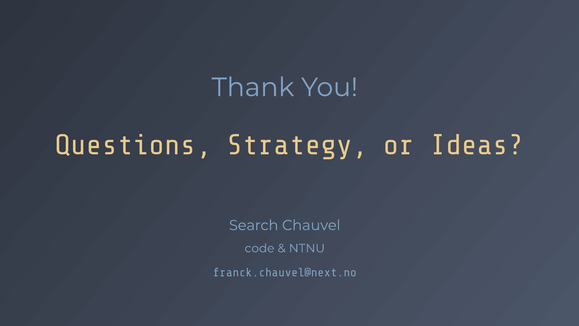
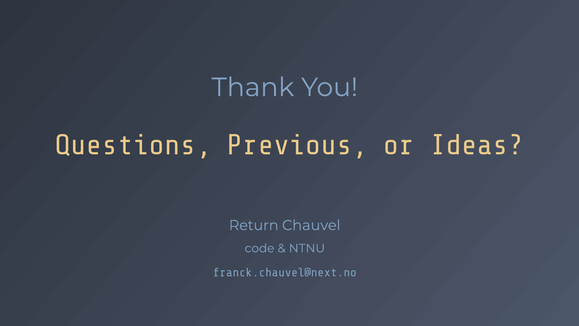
Strategy: Strategy -> Previous
Search: Search -> Return
